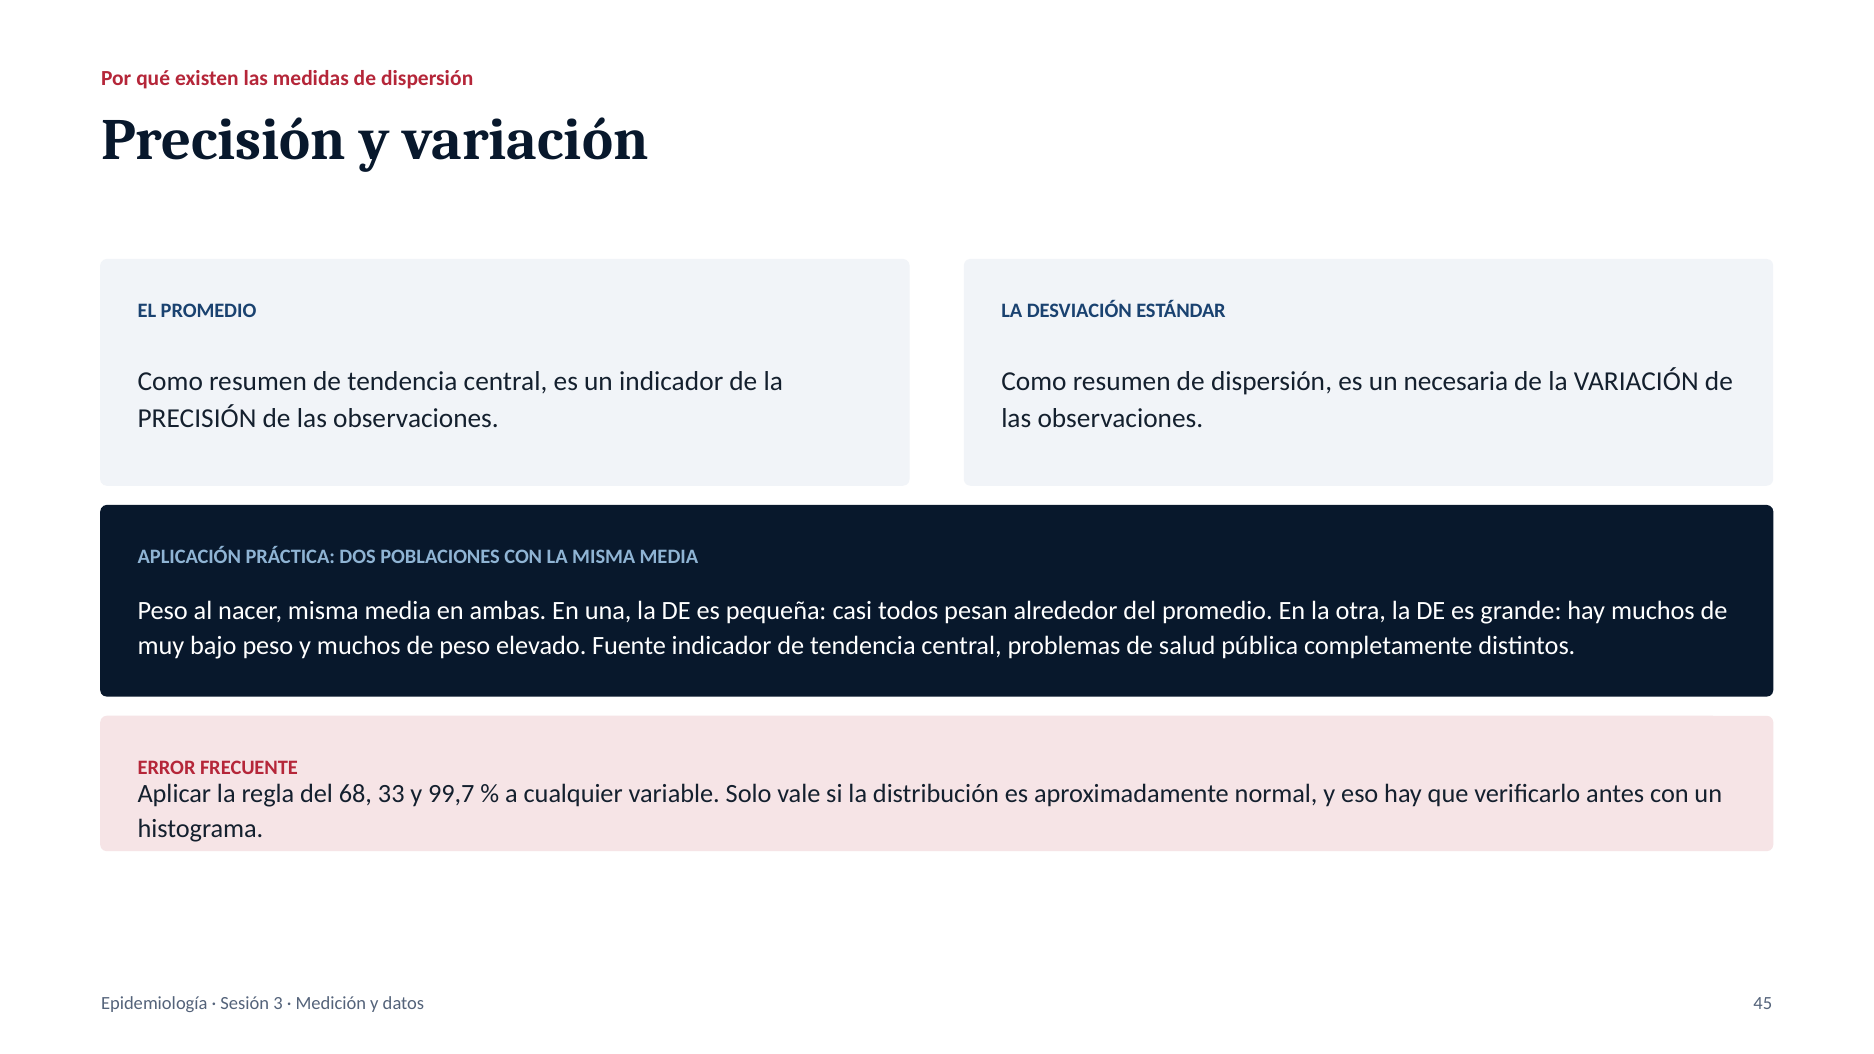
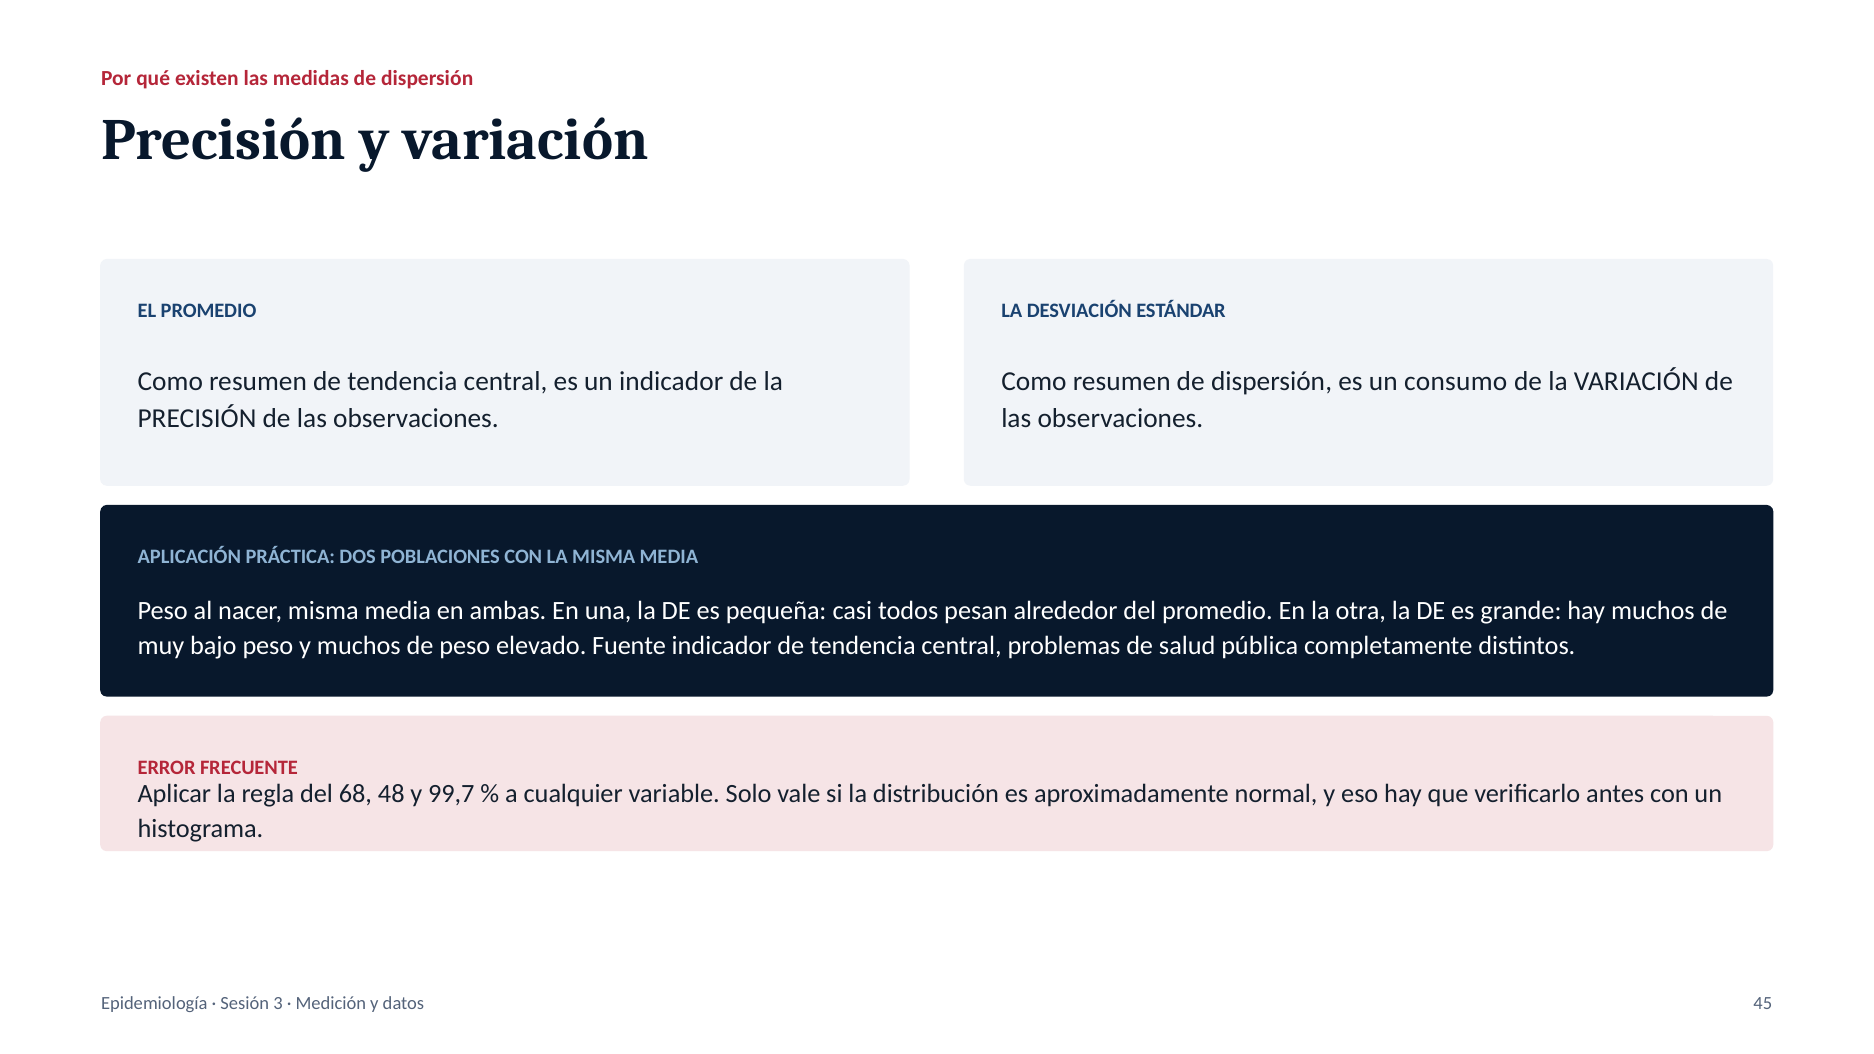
necesaria: necesaria -> consumo
33: 33 -> 48
